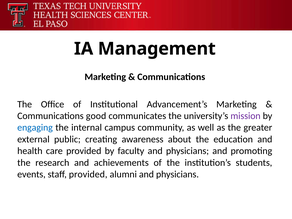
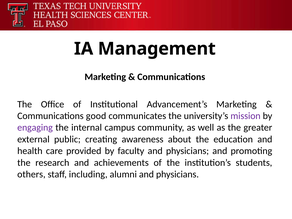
engaging colour: blue -> purple
events: events -> others
staff provided: provided -> including
